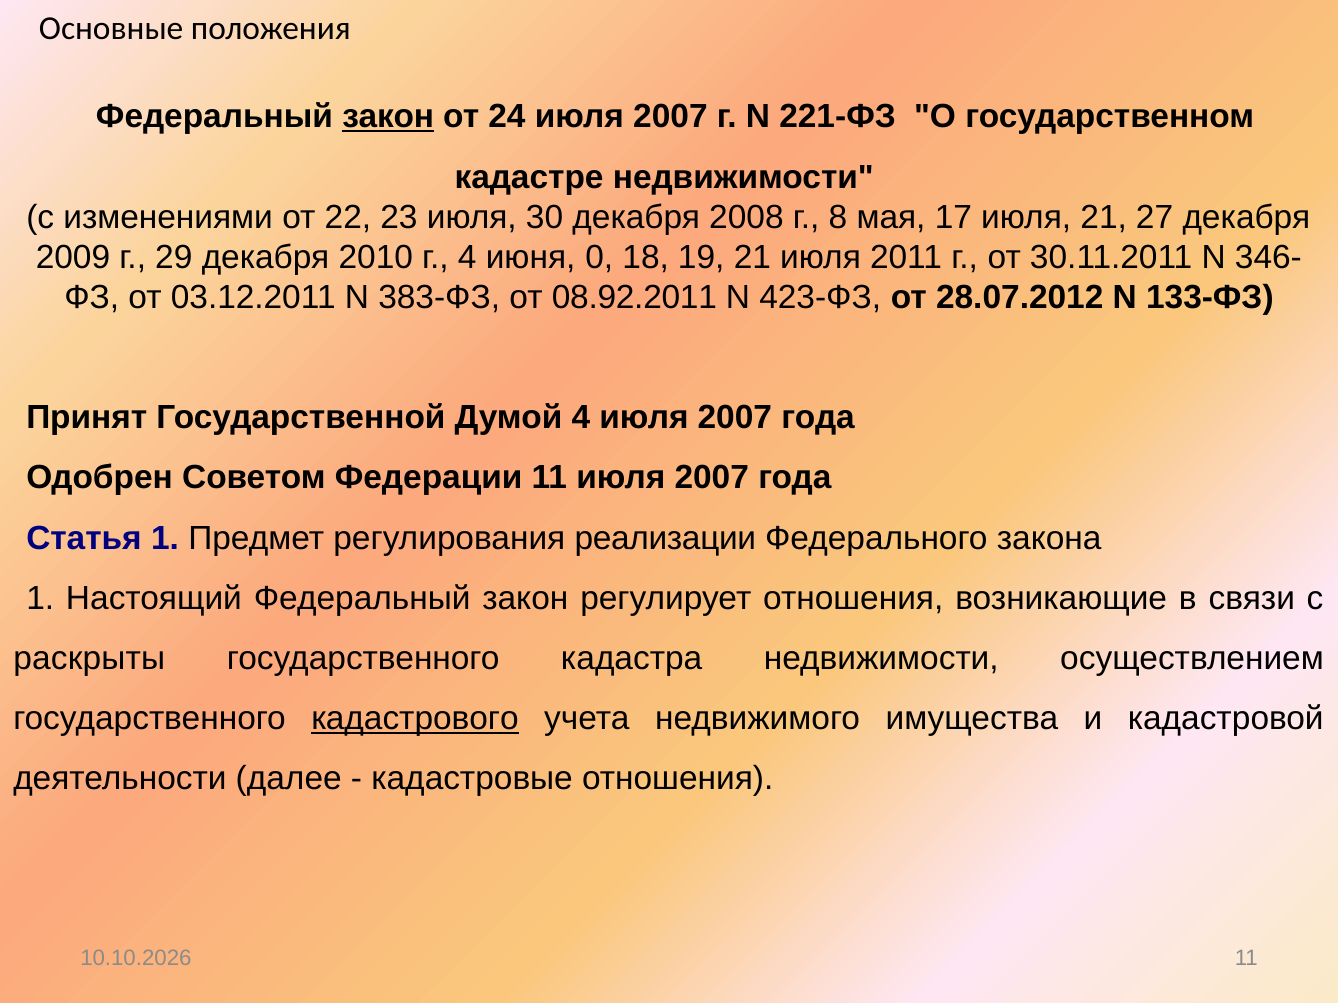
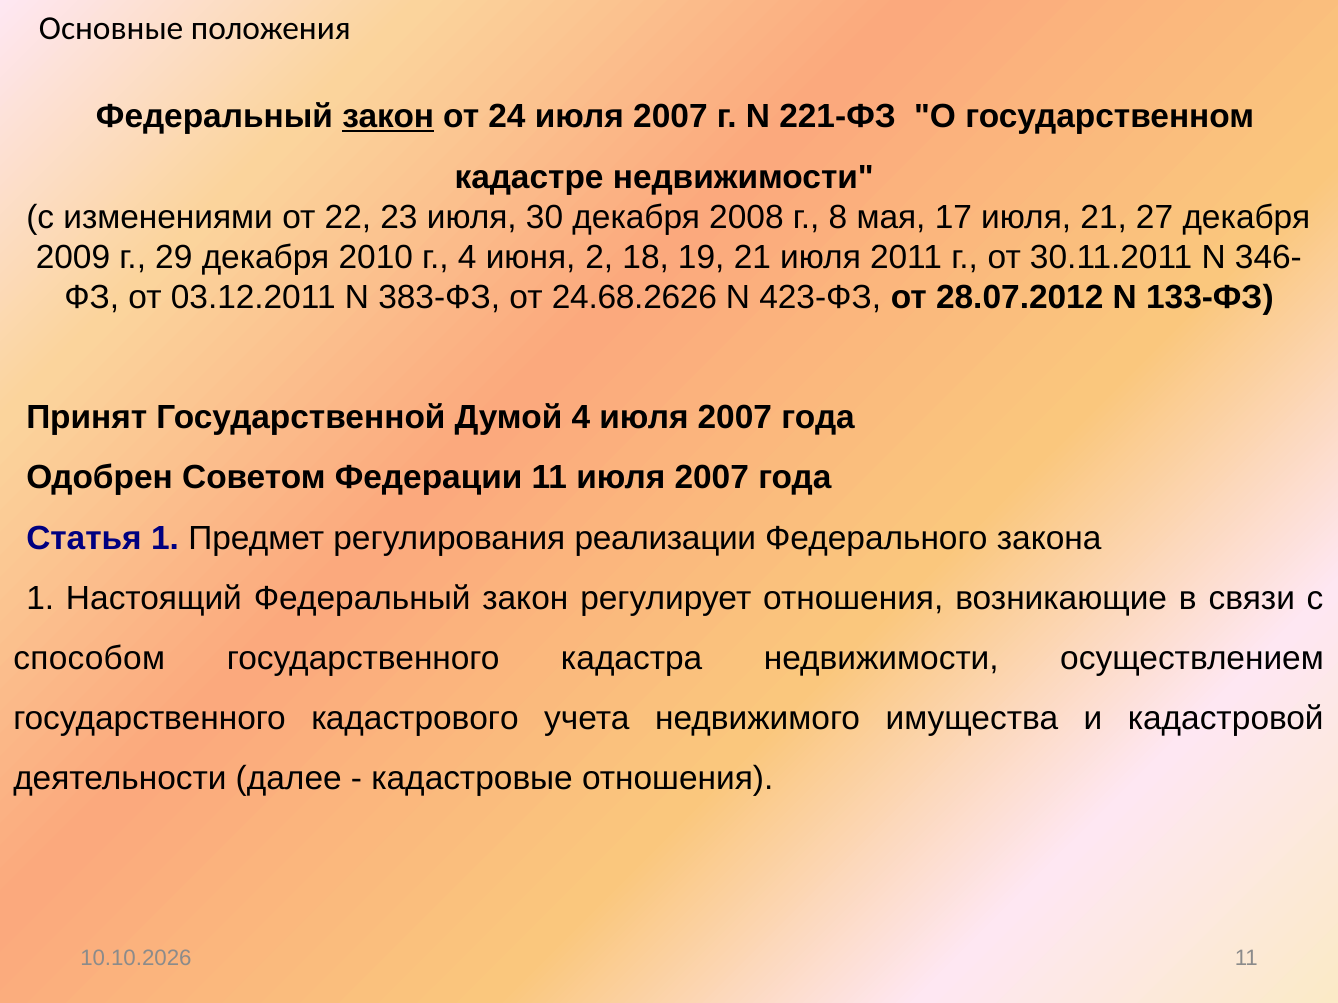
0: 0 -> 2
08.92.2011: 08.92.2011 -> 24.68.2626
раскрыты: раскрыты -> способом
кадастрового underline: present -> none
